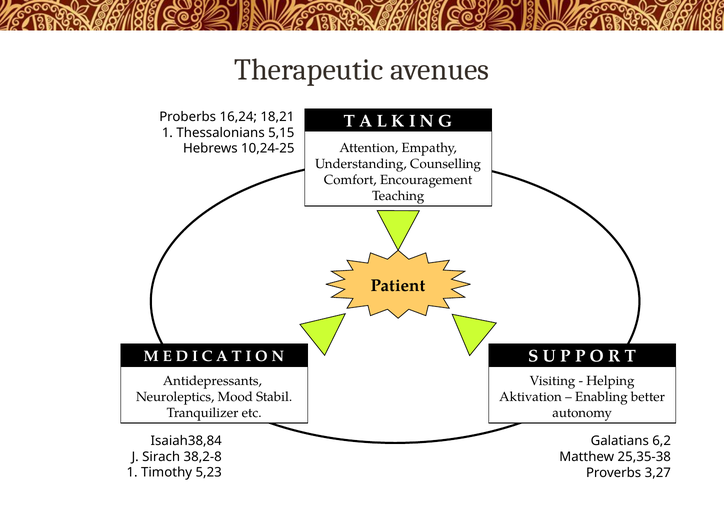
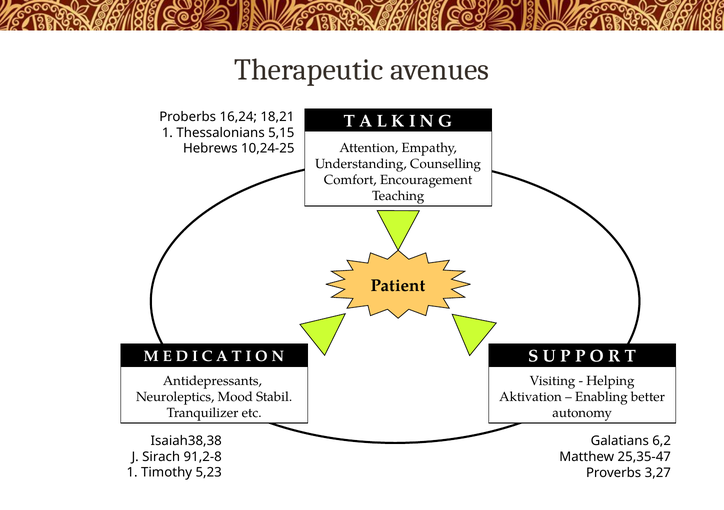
Isaiah38,84: Isaiah38,84 -> Isaiah38,38
38,2-8: 38,2-8 -> 91,2-8
25,35-38: 25,35-38 -> 25,35-47
